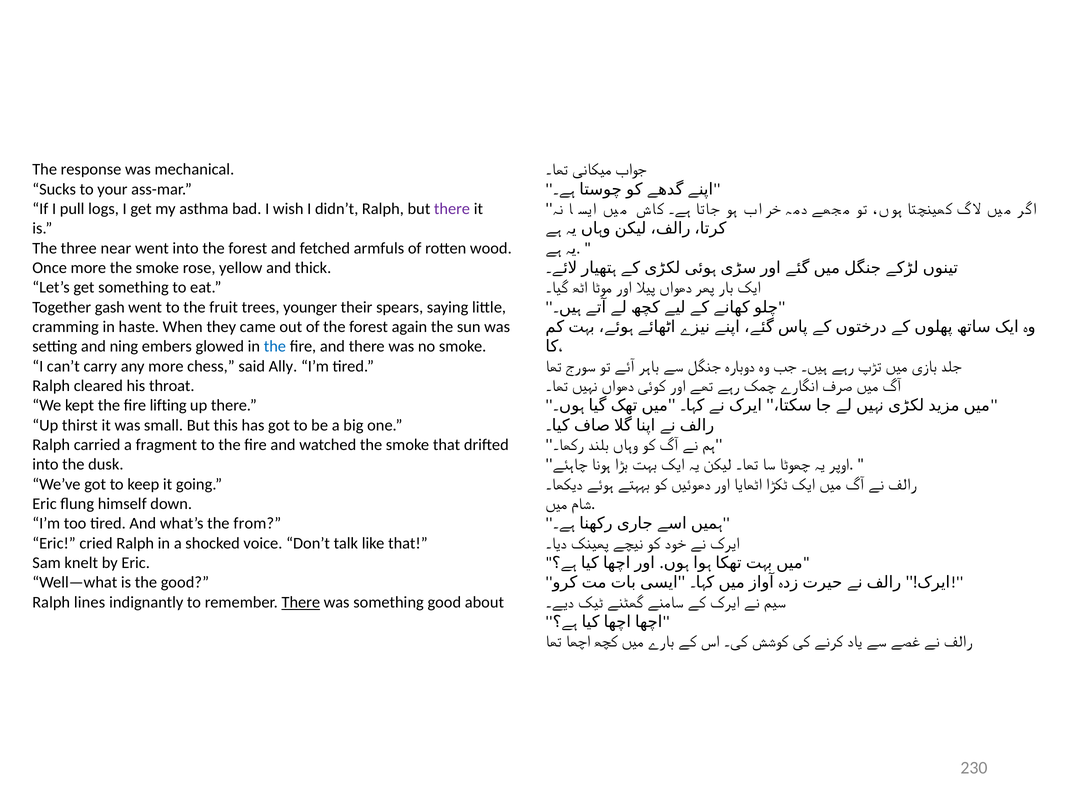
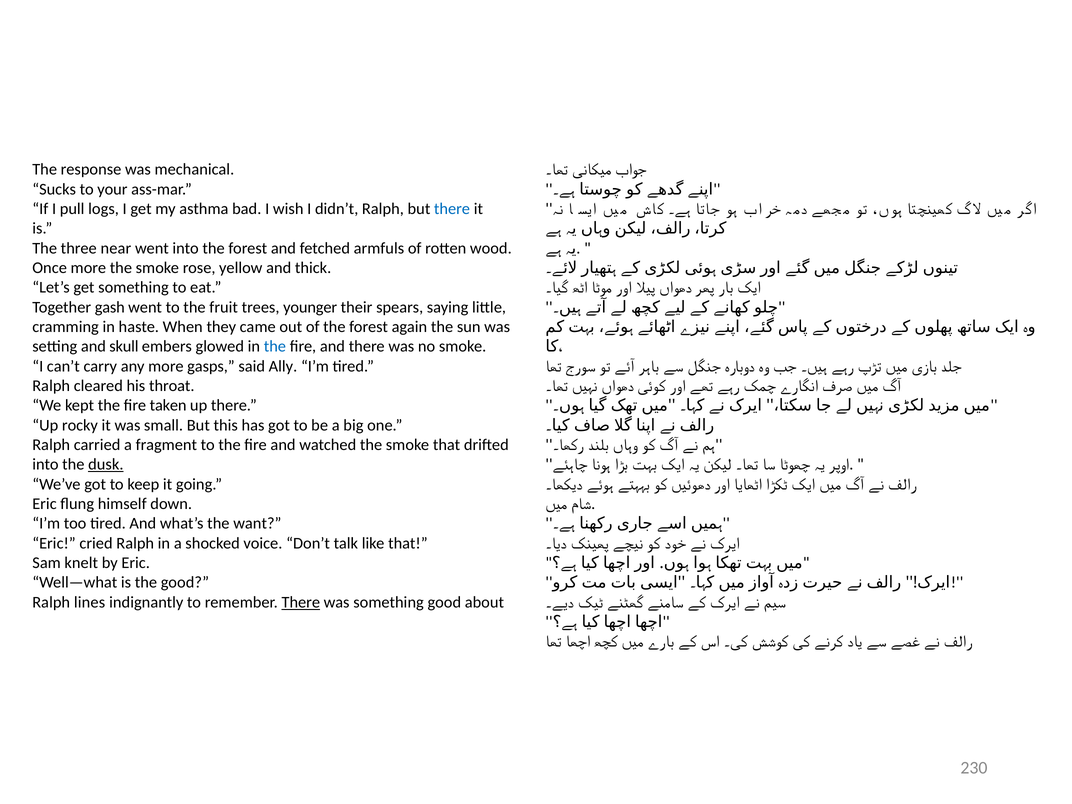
there at (452, 209) colour: purple -> blue
ning: ning -> skull
chess: chess -> gasps
lifting: lifting -> taken
thirst: thirst -> rocky
dusk underline: none -> present
from: from -> want
